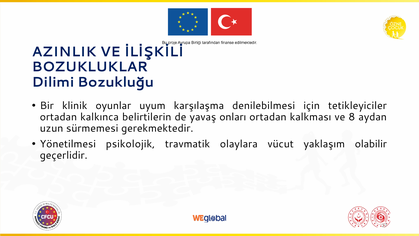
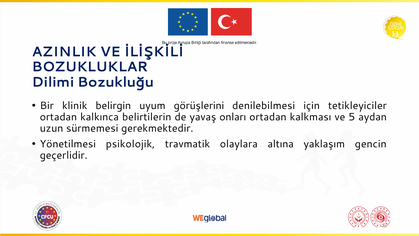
oyunlar: oyunlar -> belirgin
karşılaşma: karşılaşma -> görüşlerini
8: 8 -> 5
vücut: vücut -> altına
olabilir: olabilir -> gencin
